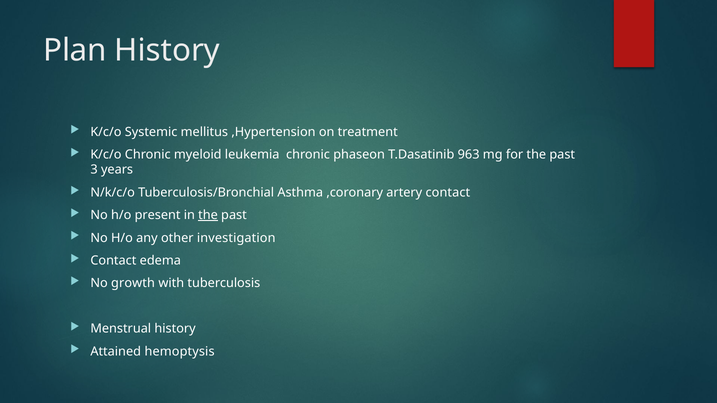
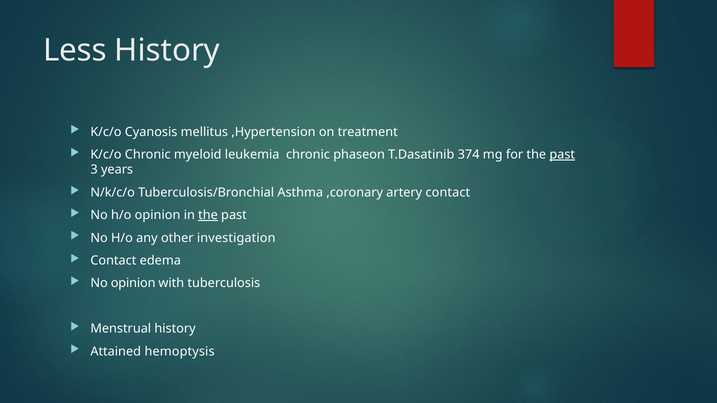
Plan: Plan -> Less
Systemic: Systemic -> Cyanosis
963: 963 -> 374
past at (562, 155) underline: none -> present
h/o present: present -> opinion
No growth: growth -> opinion
